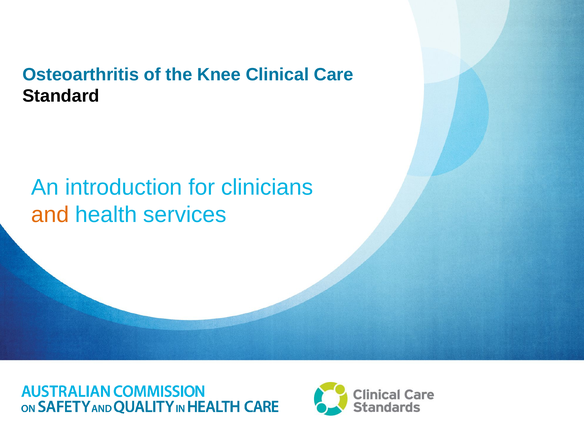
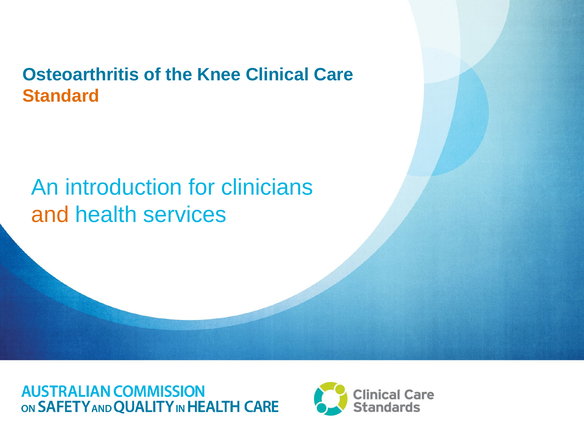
Standard colour: black -> orange
